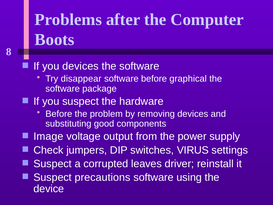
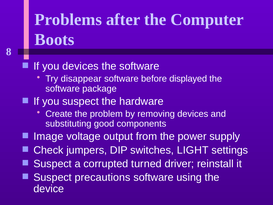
graphical: graphical -> displayed
Before at (59, 114): Before -> Create
VIRUS: VIRUS -> LIGHT
leaves: leaves -> turned
